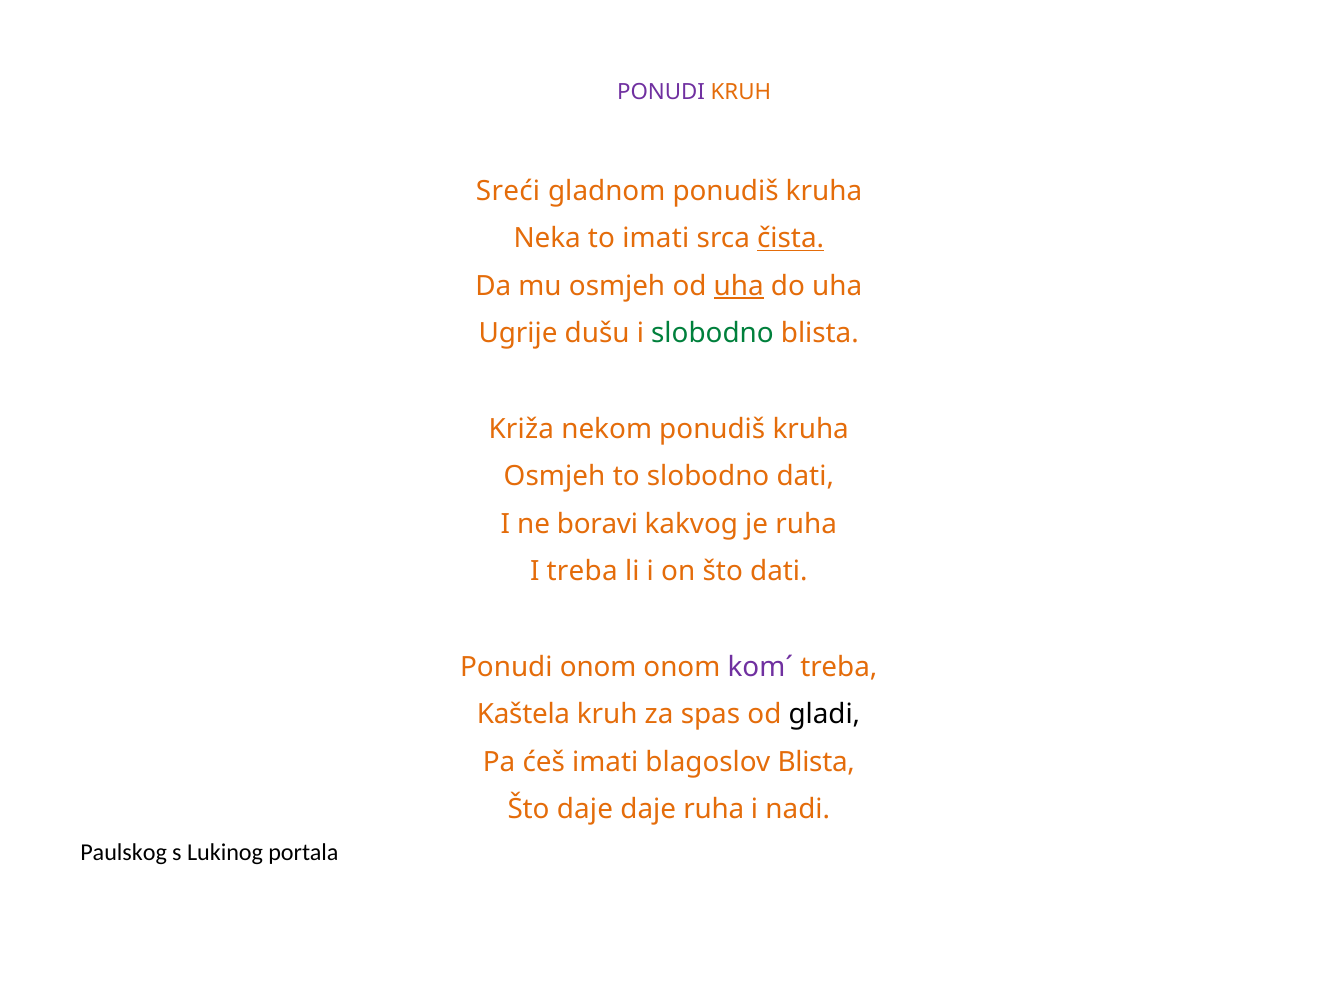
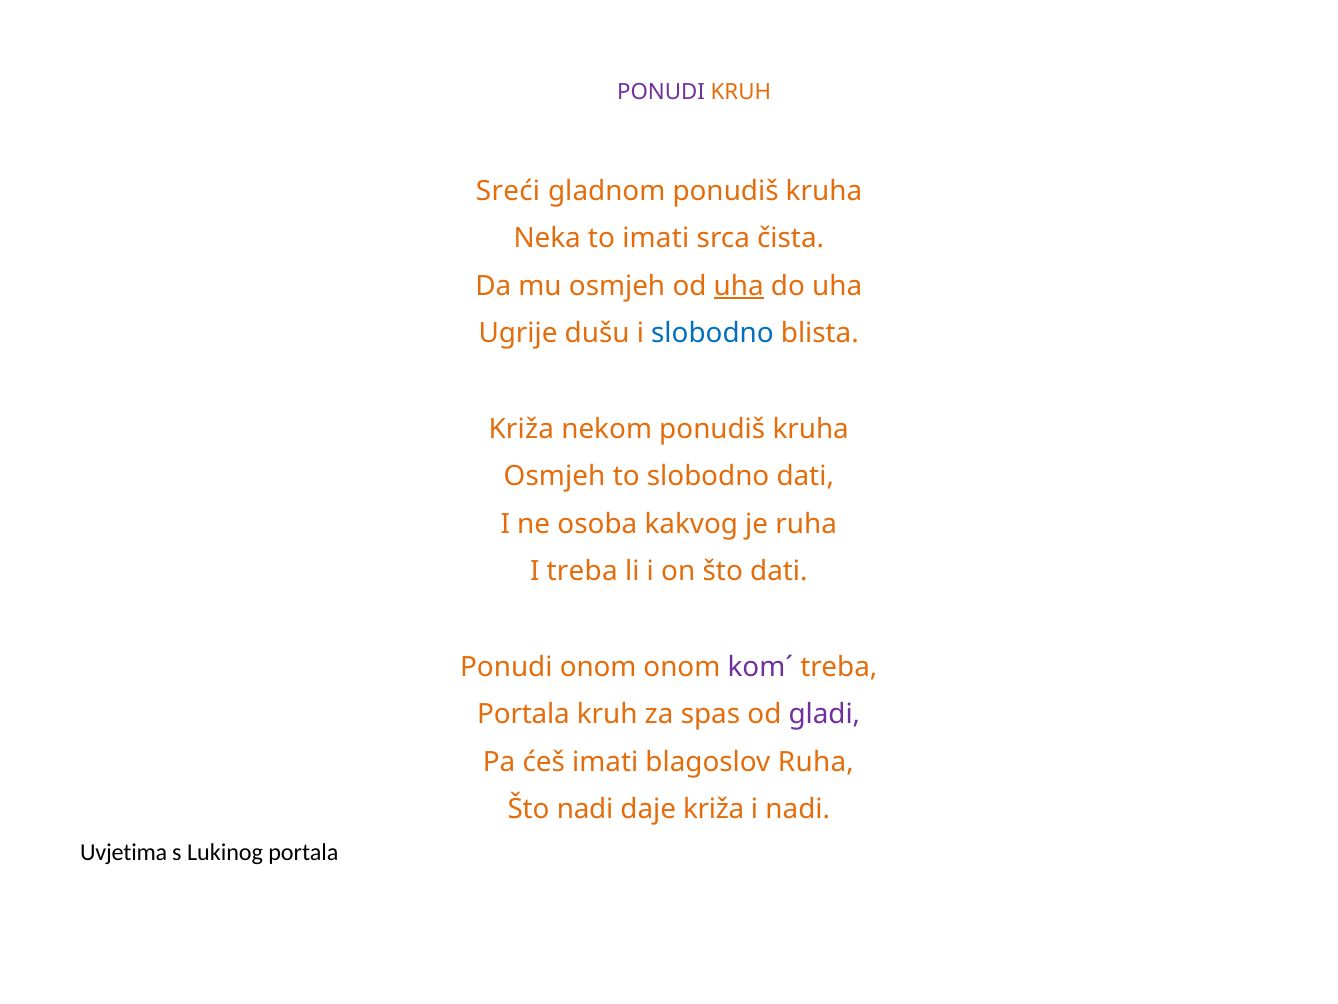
čista underline: present -> none
slobodno at (712, 334) colour: green -> blue
boravi: boravi -> osoba
Kaštela at (523, 714): Kaštela -> Portala
gladi colour: black -> purple
blagoslov Blista: Blista -> Ruha
Što daje: daje -> nadi
daje ruha: ruha -> križa
Paulskog: Paulskog -> Uvjetima
